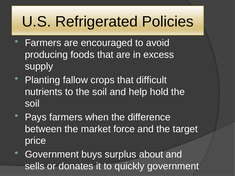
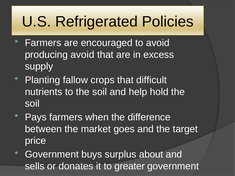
producing foods: foods -> avoid
force: force -> goes
quickly: quickly -> greater
